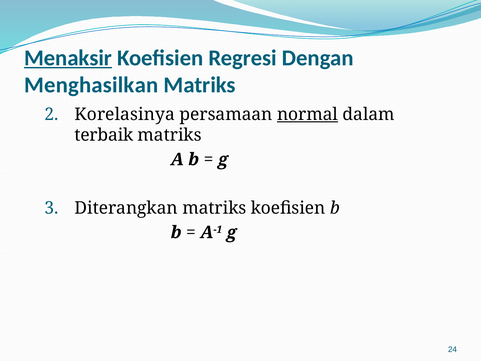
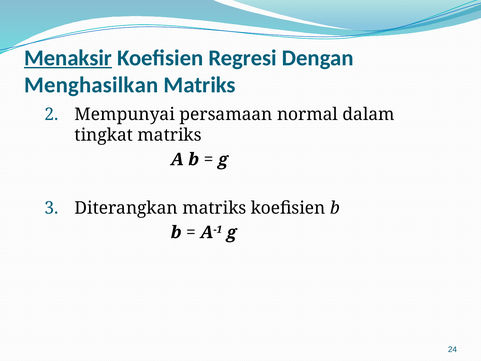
Korelasinya: Korelasinya -> Mempunyai
normal underline: present -> none
terbaik: terbaik -> tingkat
